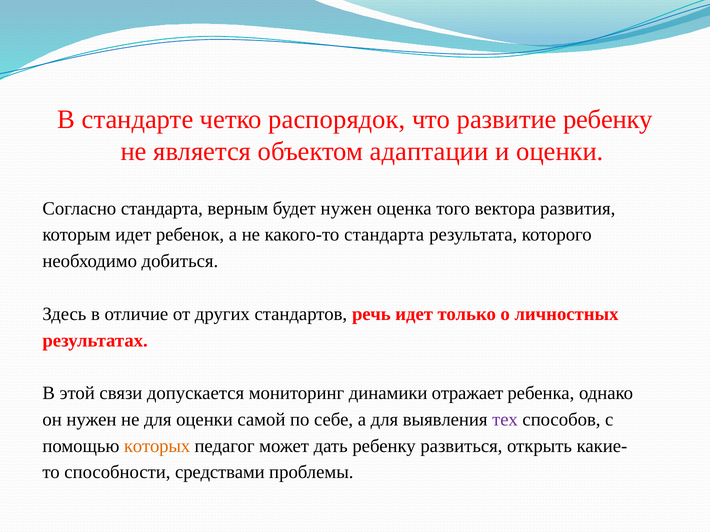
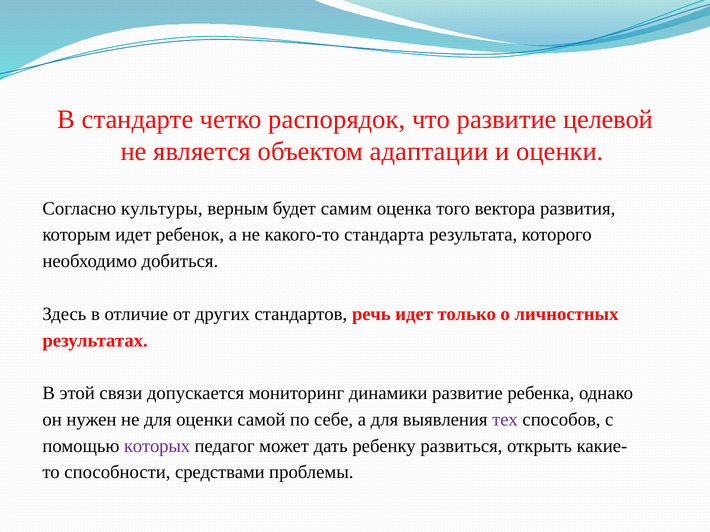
развитие ребенку: ребенку -> целевой
Согласно стандарта: стандарта -> культуры
будет нужен: нужен -> самим
динамики отражает: отражает -> развитие
которых colour: orange -> purple
